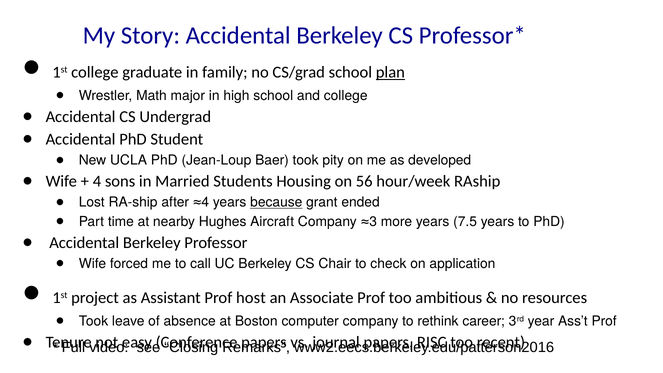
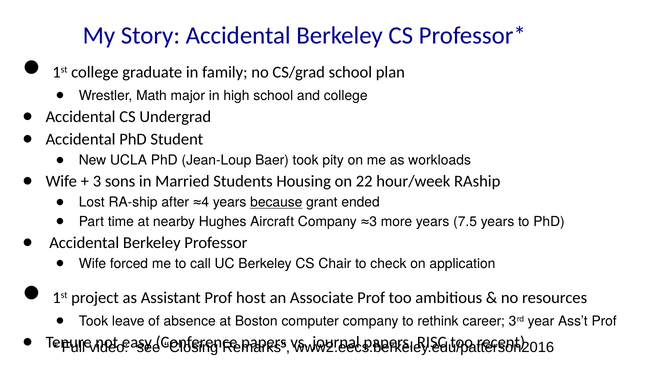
plan underline: present -> none
developed: developed -> workloads
4: 4 -> 3
56: 56 -> 22
